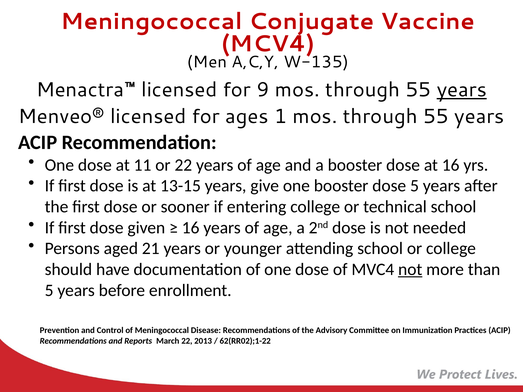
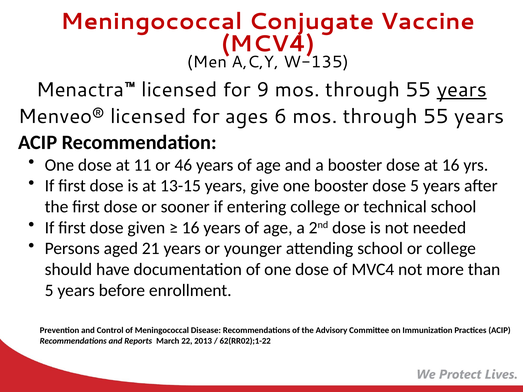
1: 1 -> 6
or 22: 22 -> 46
not at (410, 270) underline: present -> none
